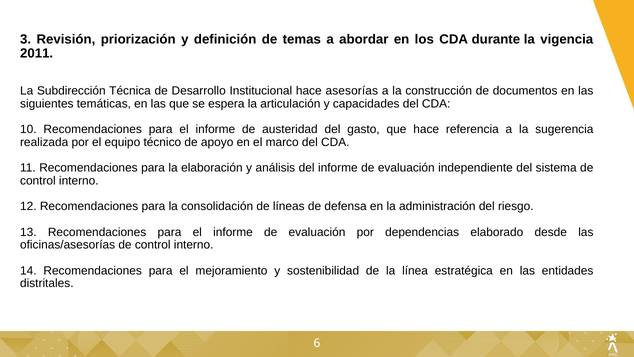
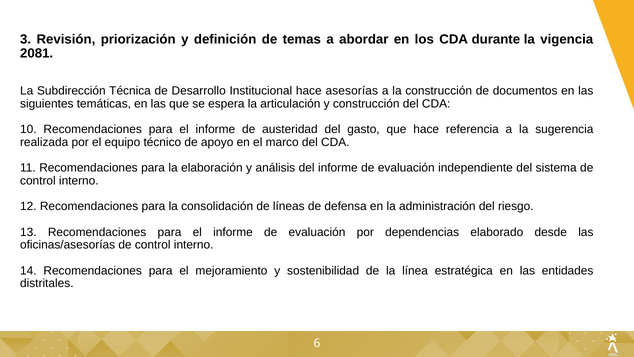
2011: 2011 -> 2081
y capacidades: capacidades -> construcción
